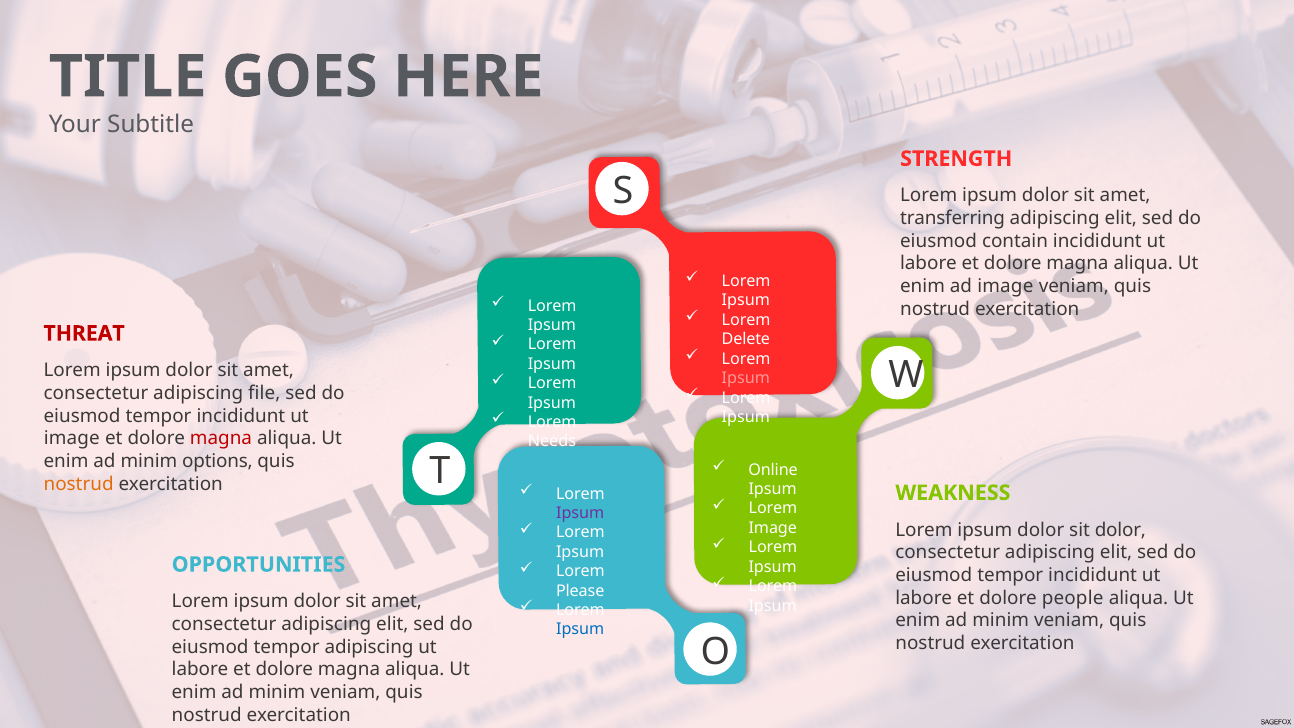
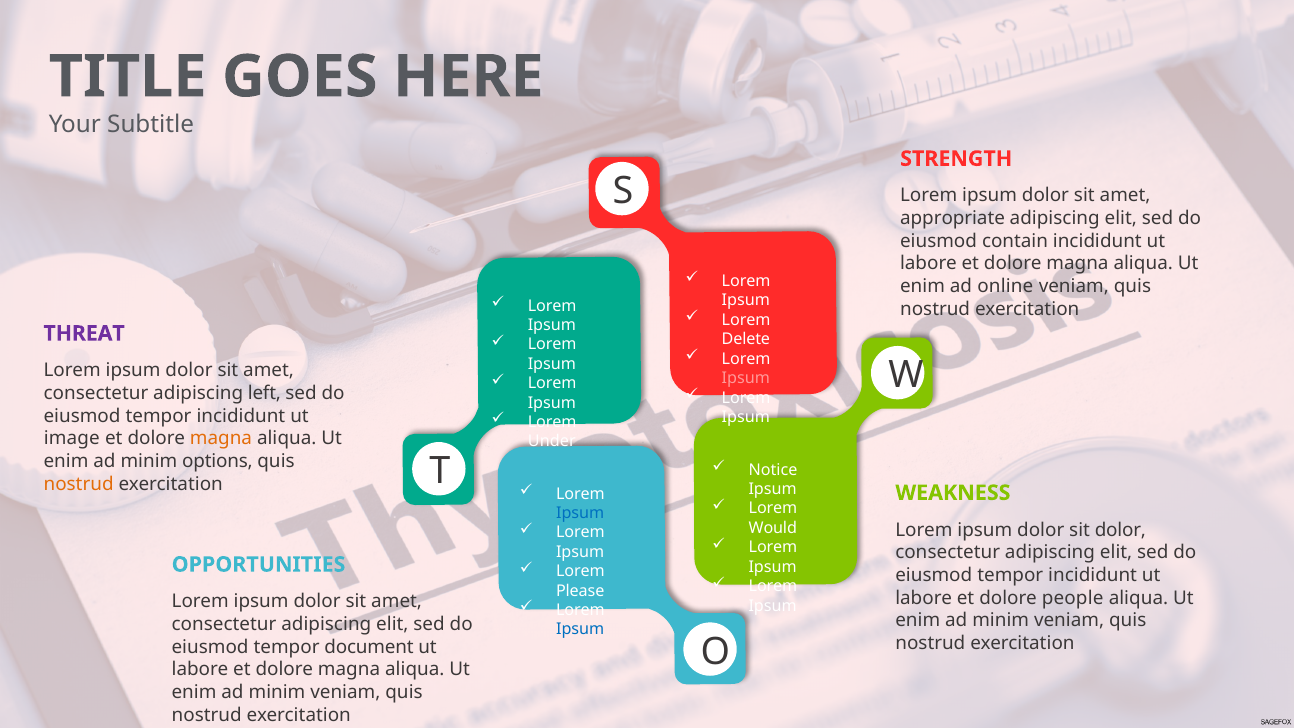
transferring: transferring -> appropriate
ad image: image -> online
THREAT colour: red -> purple
file: file -> left
magna at (221, 438) colour: red -> orange
Needs: Needs -> Under
Online: Online -> Notice
Ipsum at (580, 513) colour: purple -> blue
Image at (773, 528): Image -> Would
tempor adipiscing: adipiscing -> document
